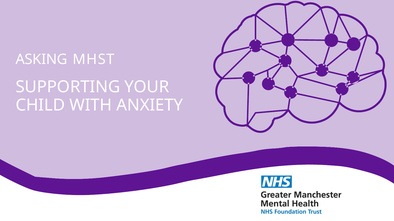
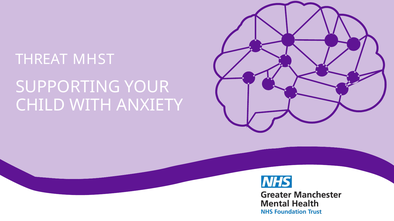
ASKING: ASKING -> THREAT
